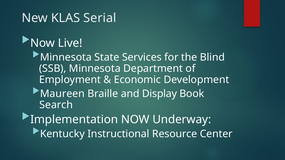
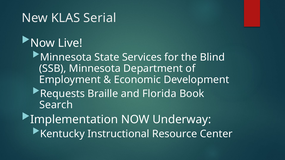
Maureen: Maureen -> Requests
Display: Display -> Florida
